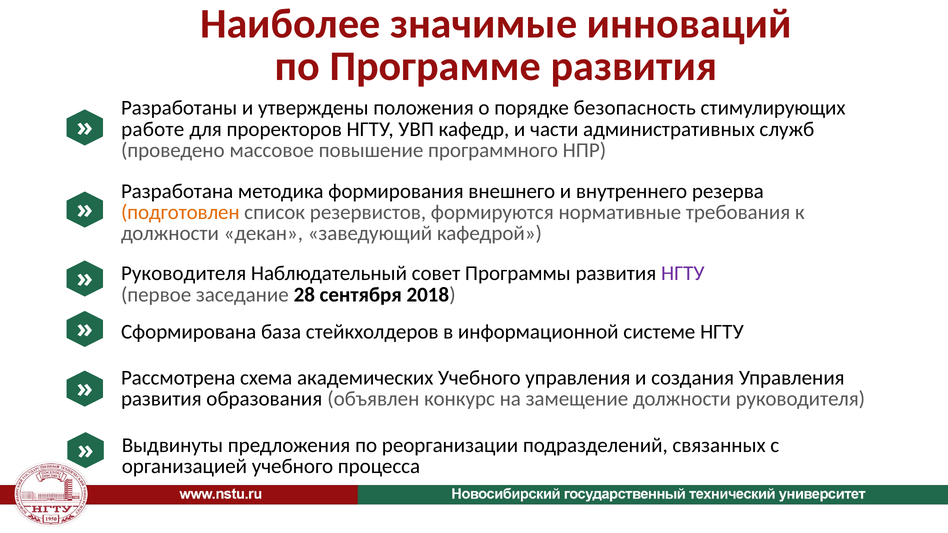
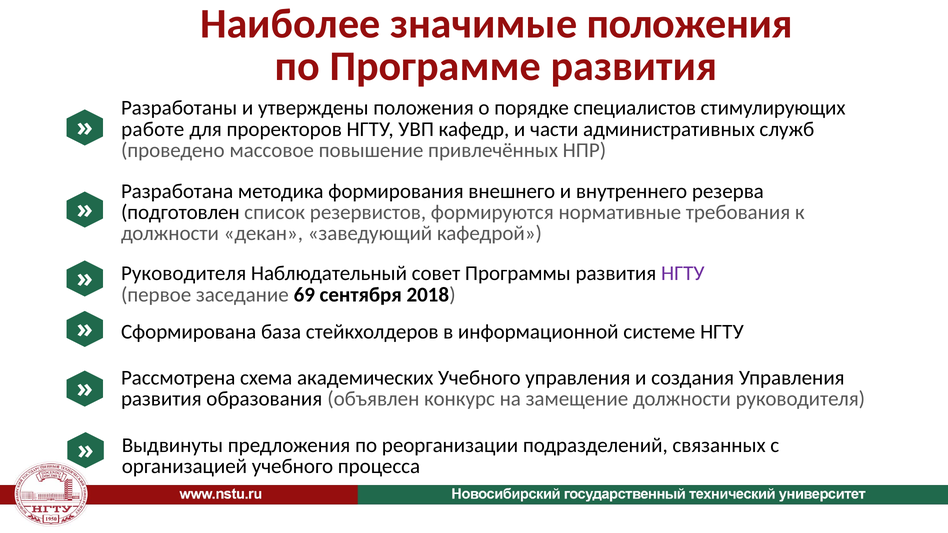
значимые инноваций: инноваций -> положения
безопасность: безопасность -> специалистов
программного: программного -> привлечённых
подготовлен colour: orange -> black
28: 28 -> 69
